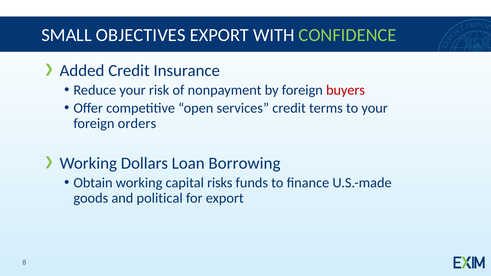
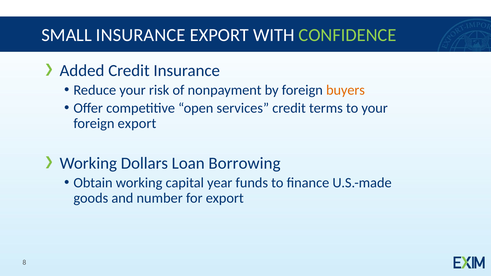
SMALL OBJECTIVES: OBJECTIVES -> INSURANCE
buyers colour: red -> orange
foreign orders: orders -> export
risks: risks -> year
political: political -> number
